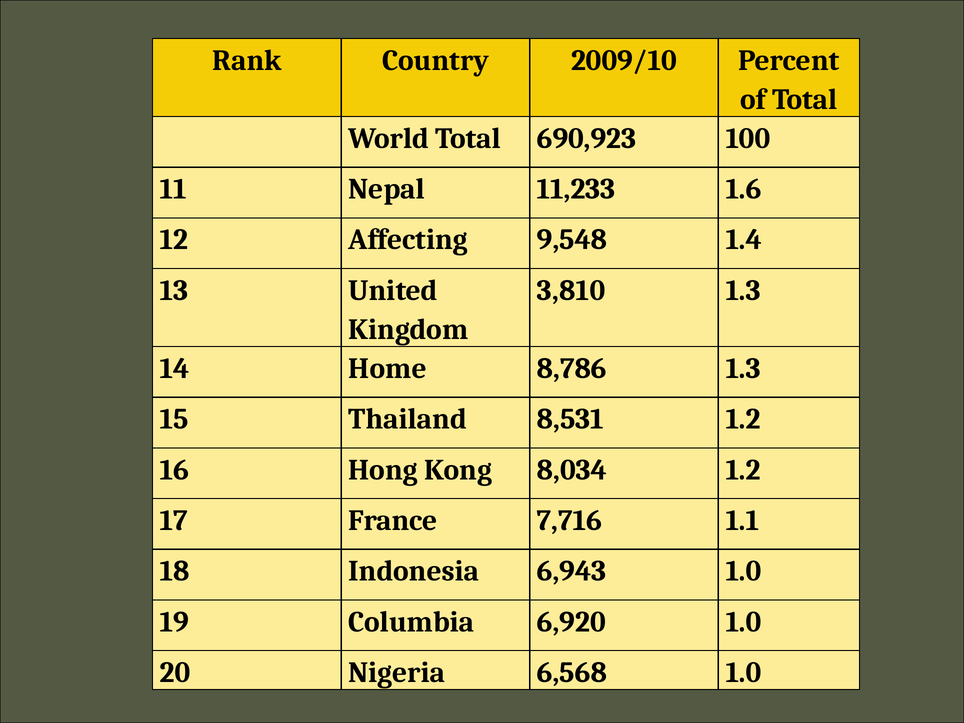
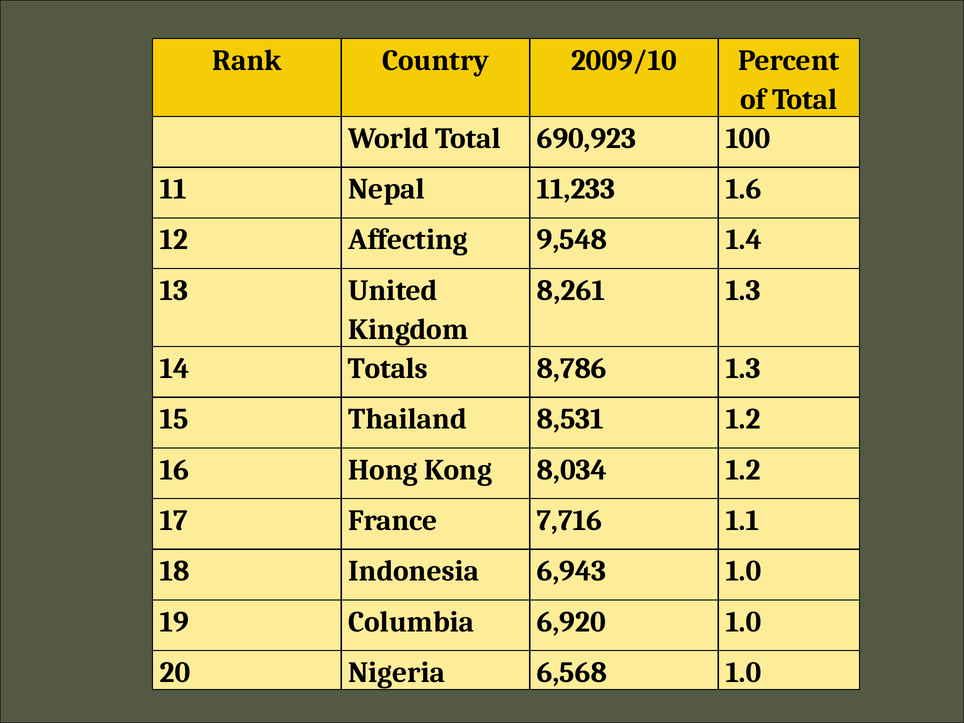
3,810: 3,810 -> 8,261
Home: Home -> Totals
